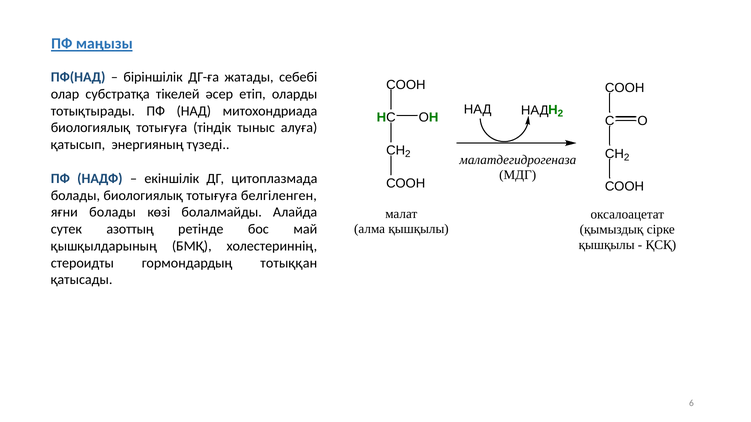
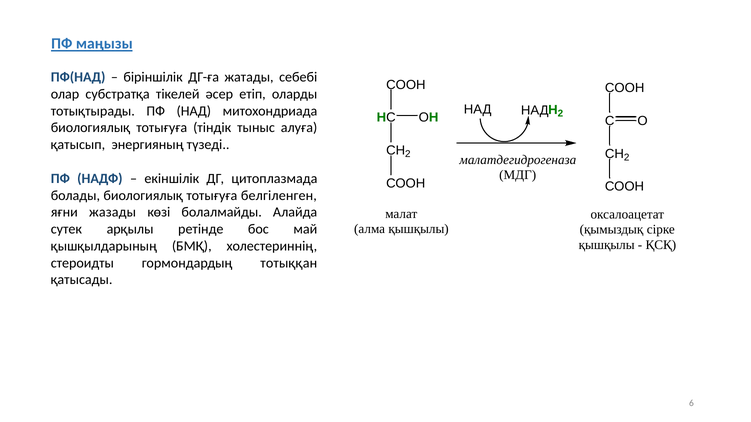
яғни болады: болады -> жазады
азоттың: азоттың -> арқылы
